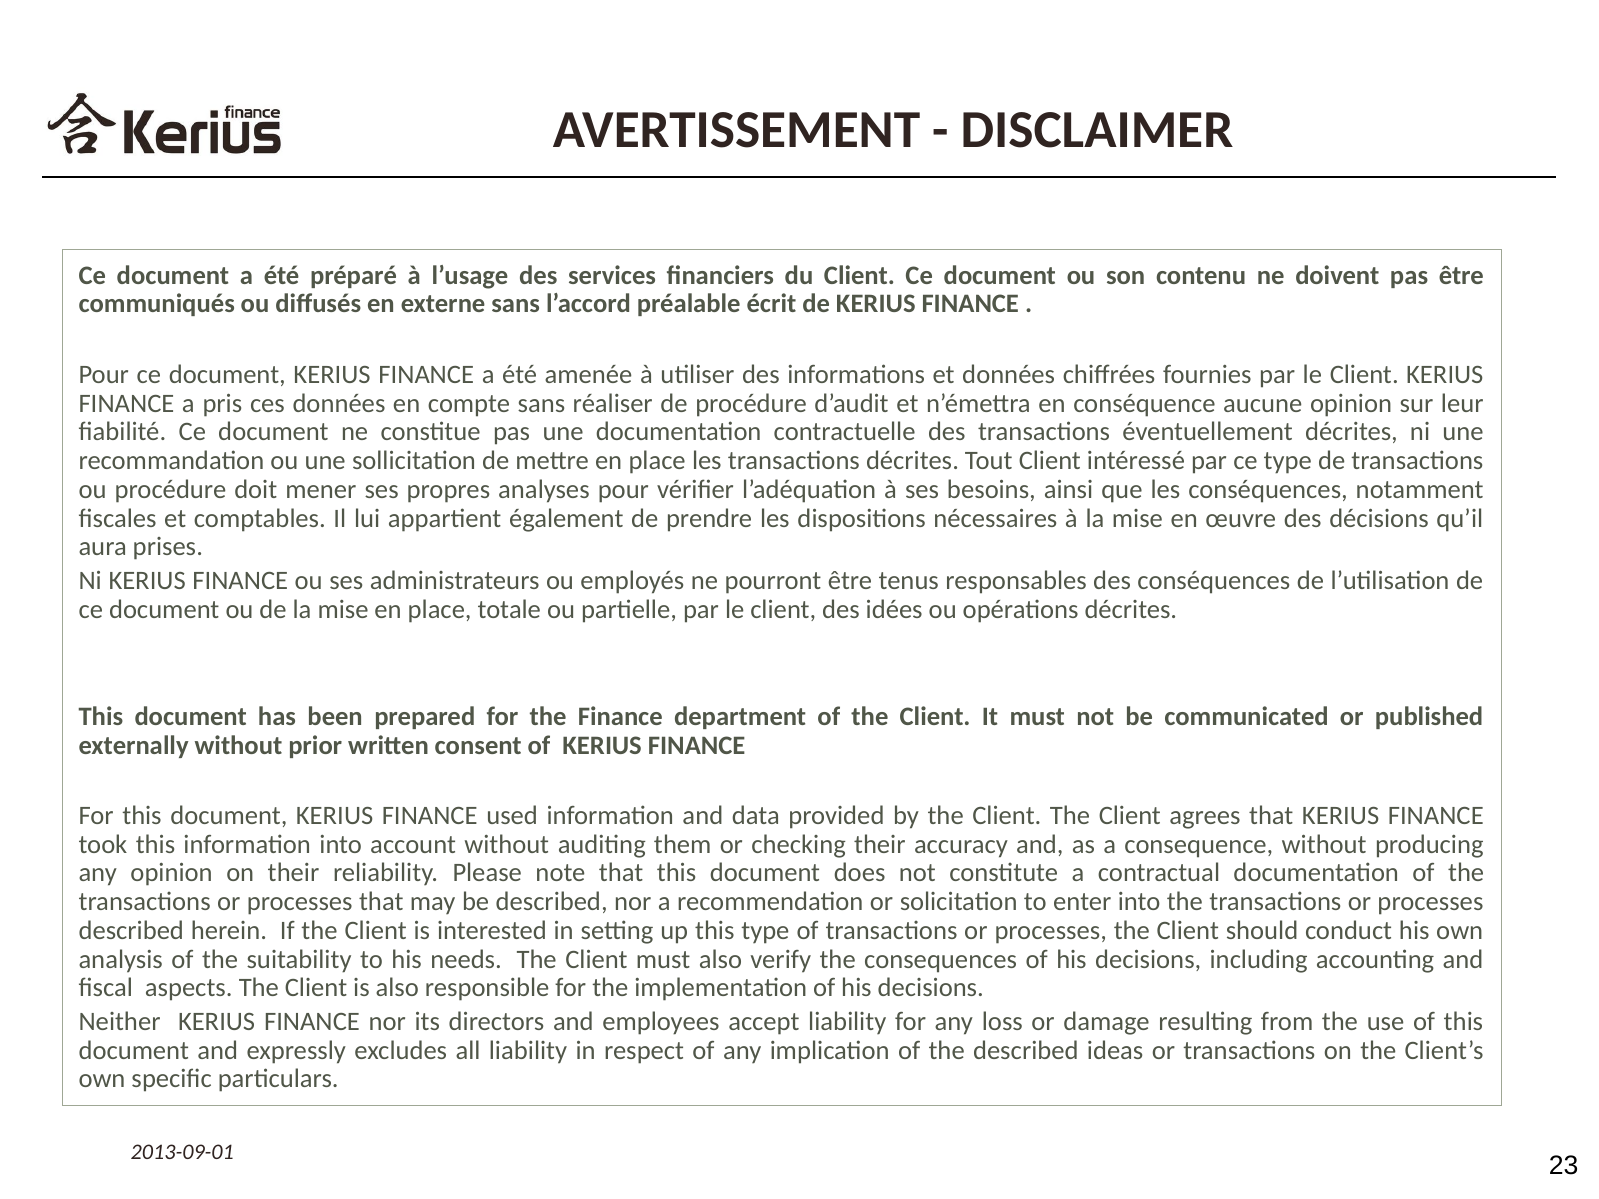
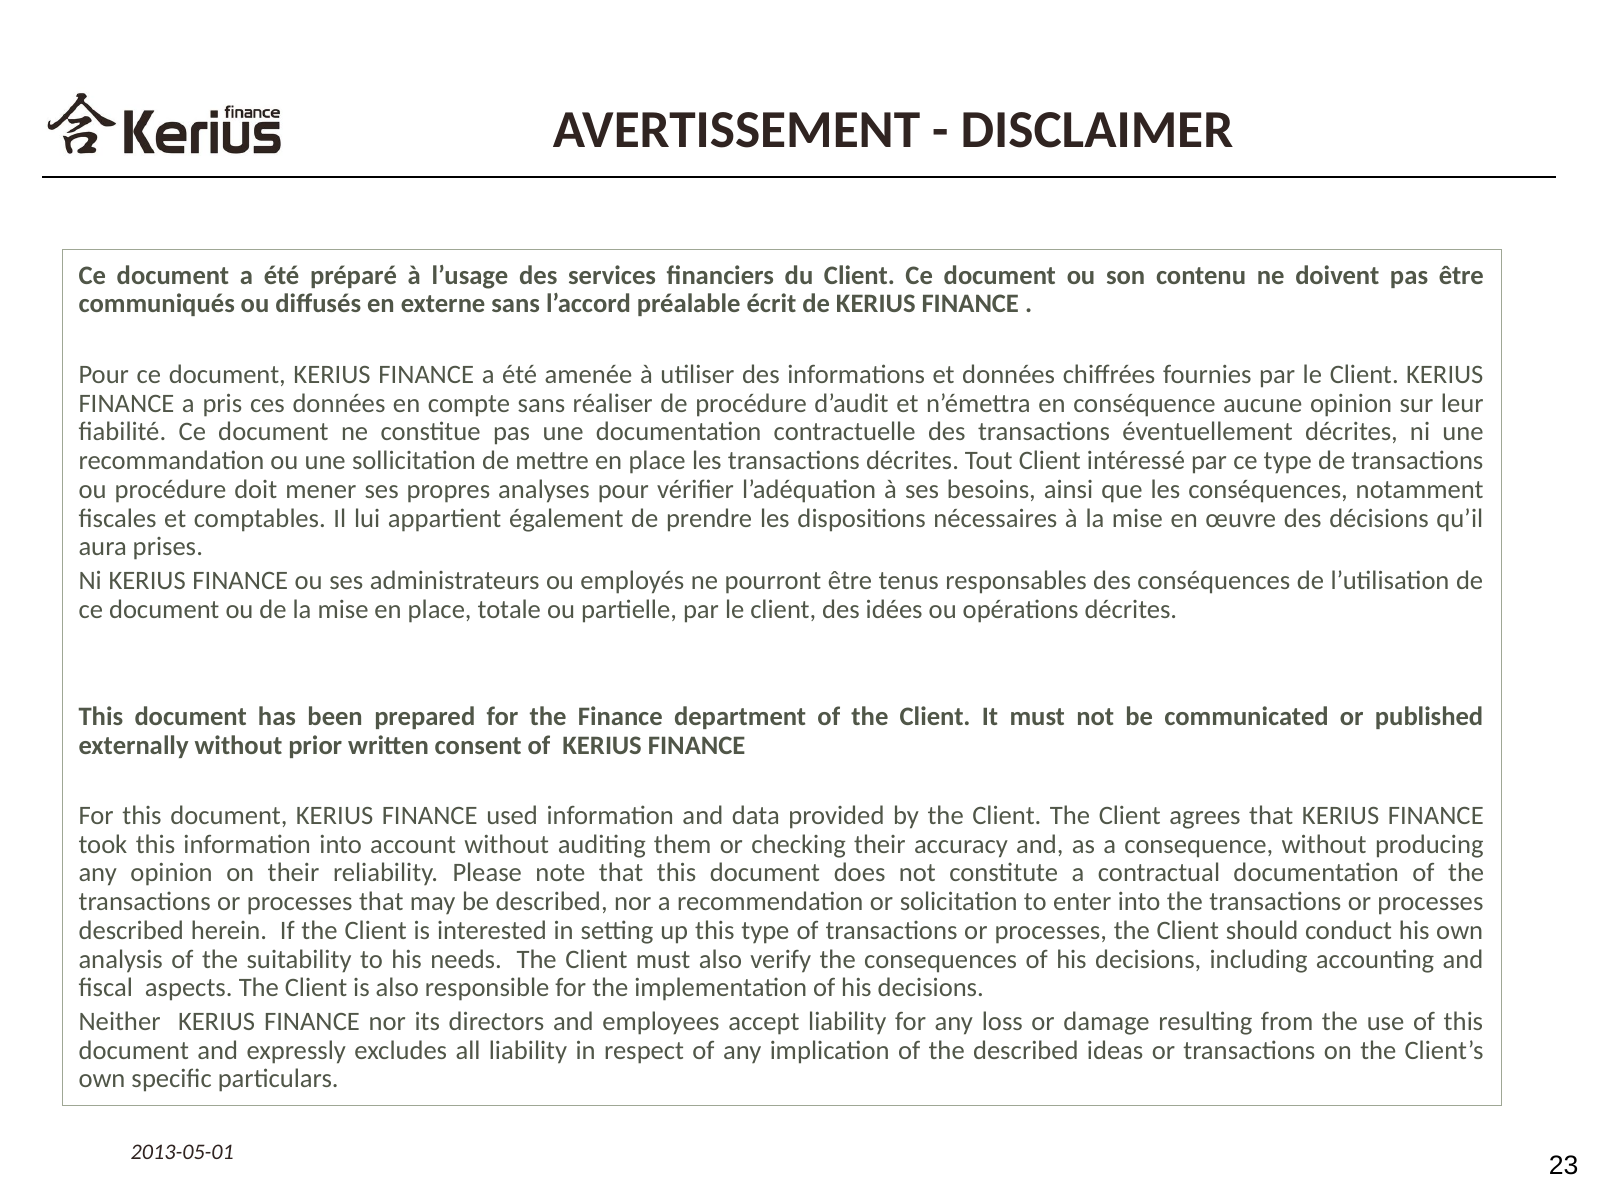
2013-09-01: 2013-09-01 -> 2013-05-01
